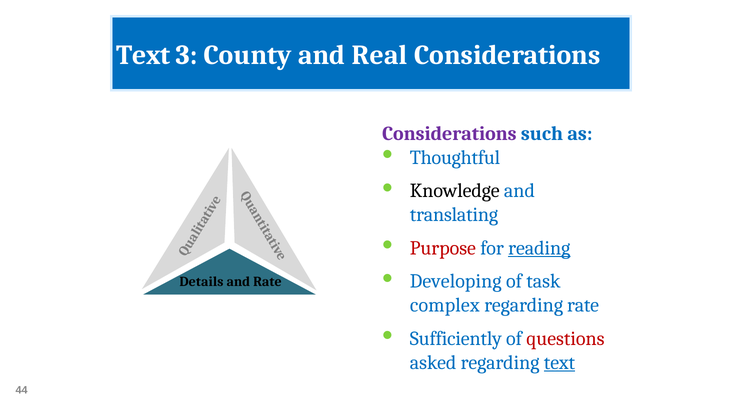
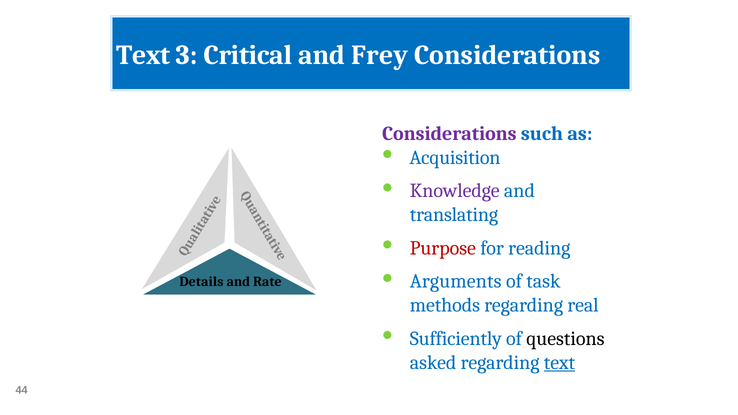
County: County -> Critical
Real: Real -> Frey
Thoughtful: Thoughtful -> Acquisition
Knowledge colour: black -> purple
reading underline: present -> none
Developing: Developing -> Arguments
complex: complex -> methods
regarding rate: rate -> real
questions colour: red -> black
